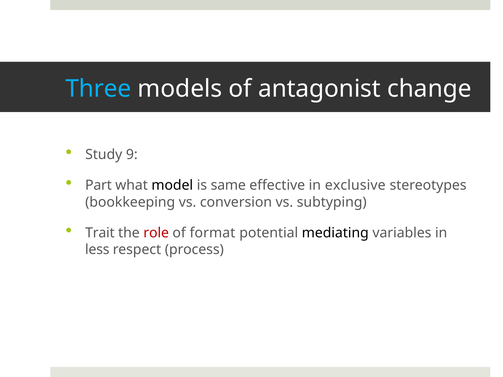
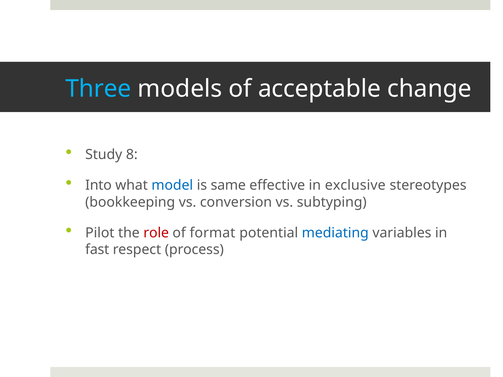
antagonist: antagonist -> acceptable
9: 9 -> 8
Part: Part -> Into
model colour: black -> blue
Trait: Trait -> Pilot
mediating colour: black -> blue
less: less -> fast
